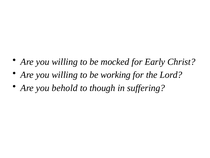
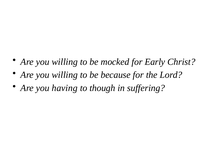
working: working -> because
behold: behold -> having
